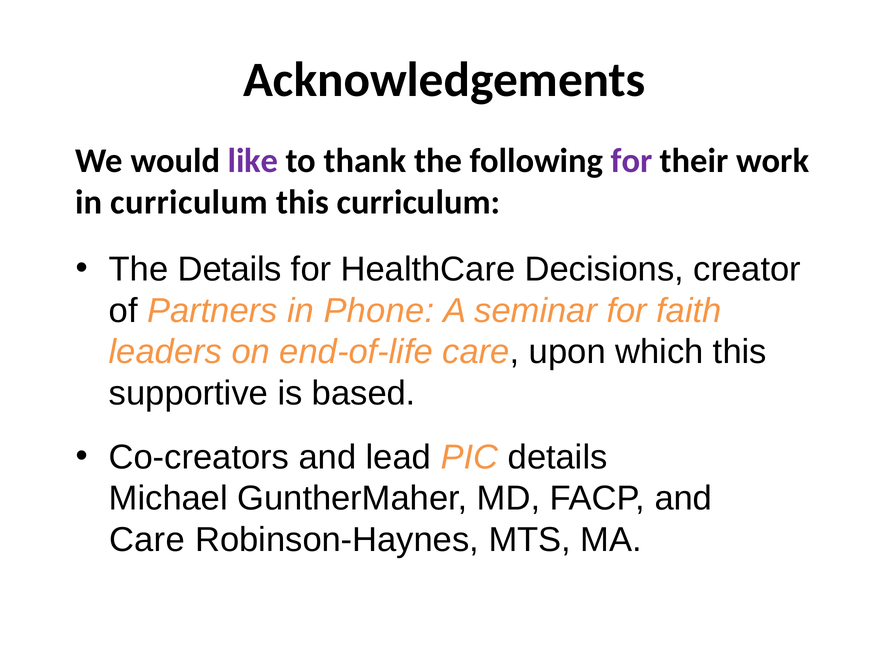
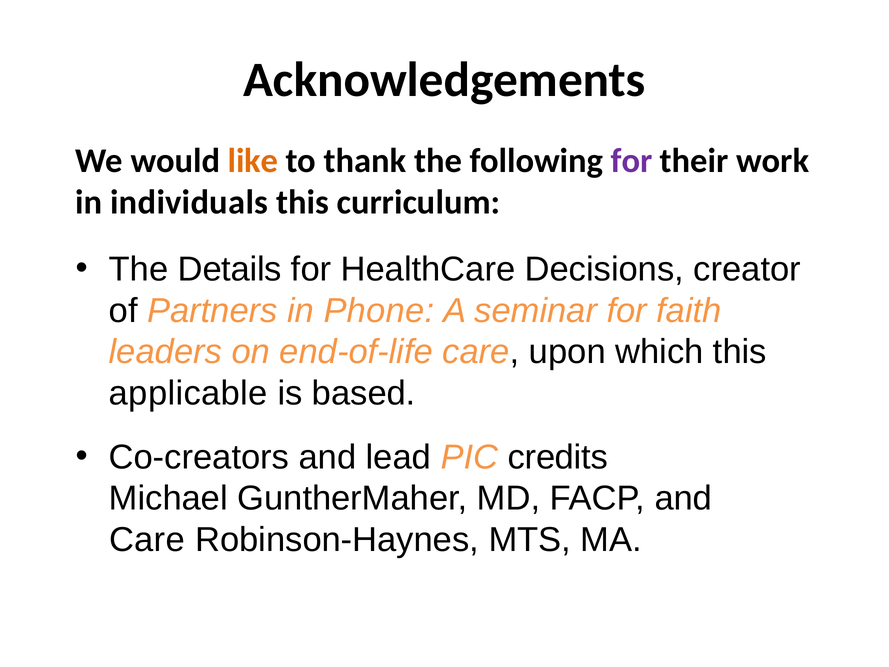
like colour: purple -> orange
in curriculum: curriculum -> individuals
supportive: supportive -> applicable
PIC details: details -> credits
